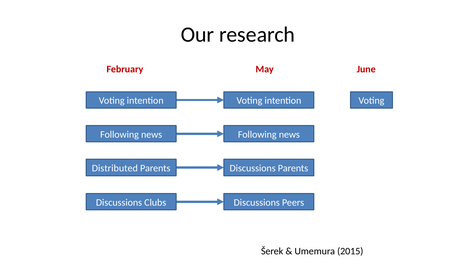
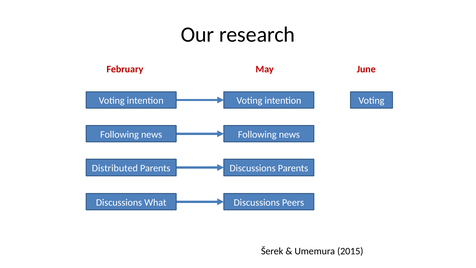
Clubs: Clubs -> What
